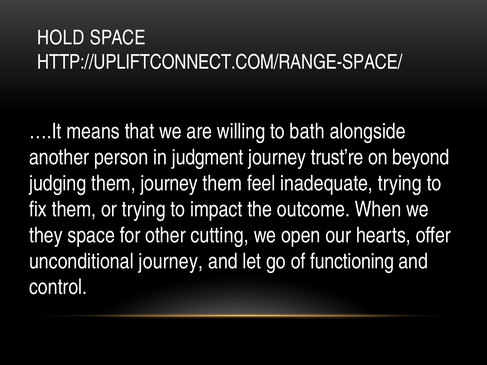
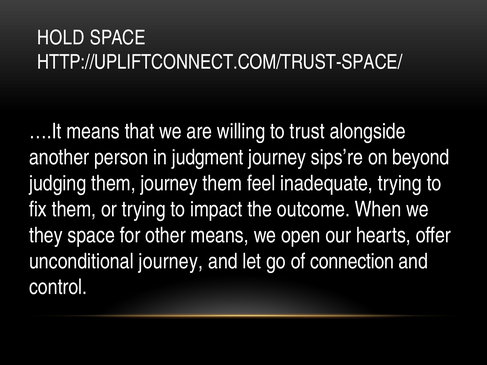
HTTP://UPLIFTCONNECT.COM/RANGE-SPACE/: HTTP://UPLIFTCONNECT.COM/RANGE-SPACE/ -> HTTP://UPLIFTCONNECT.COM/TRUST-SPACE/
bath: bath -> trust
trust’re: trust’re -> sips’re
other cutting: cutting -> means
functioning: functioning -> connection
